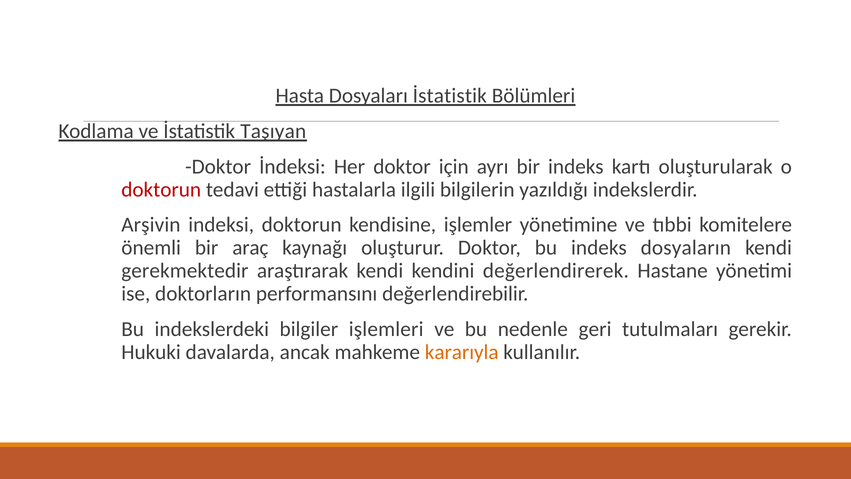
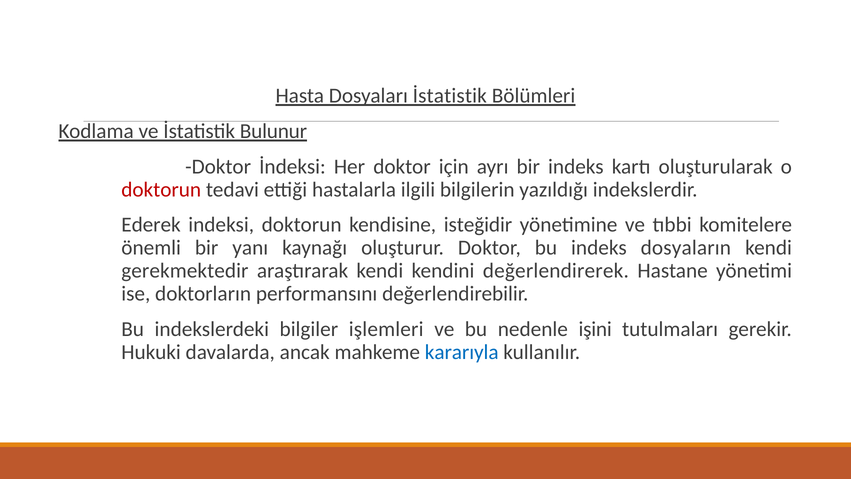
Taşıyan: Taşıyan -> Bulunur
Arşivin: Arşivin -> Ederek
işlemler: işlemler -> isteğidir
araç: araç -> yanı
geri: geri -> işini
kararıyla colour: orange -> blue
